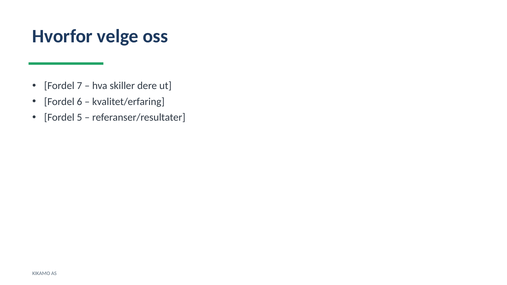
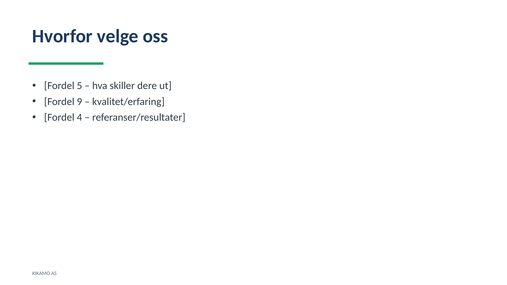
7: 7 -> 5
6: 6 -> 9
5: 5 -> 4
